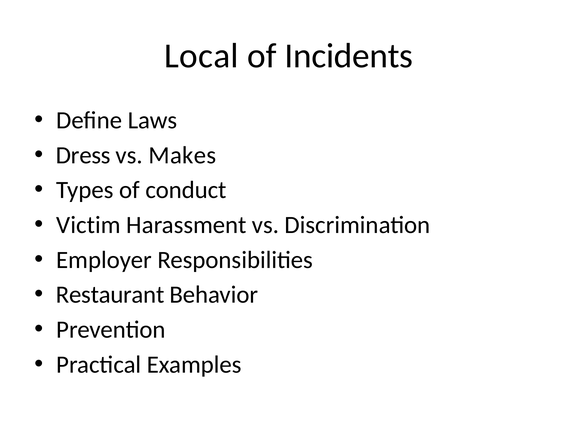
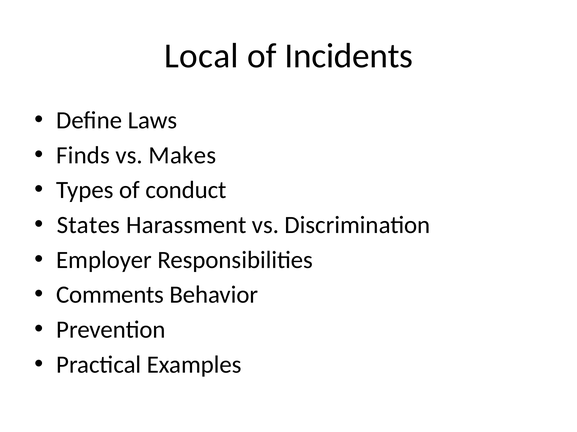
Dress: Dress -> Finds
Victim: Victim -> States
Restaurant: Restaurant -> Comments
